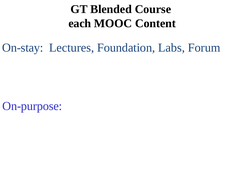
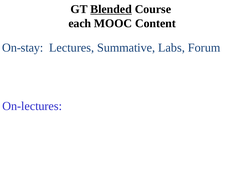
Blended underline: none -> present
Foundation: Foundation -> Summative
On-purpose: On-purpose -> On-lectures
